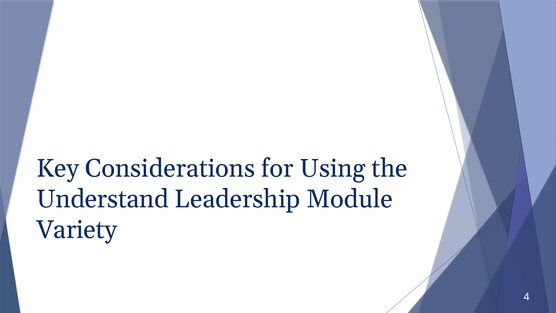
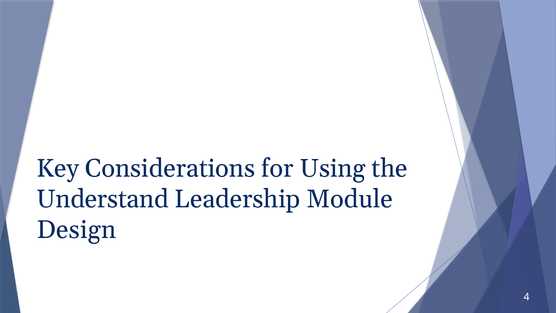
Variety: Variety -> Design
